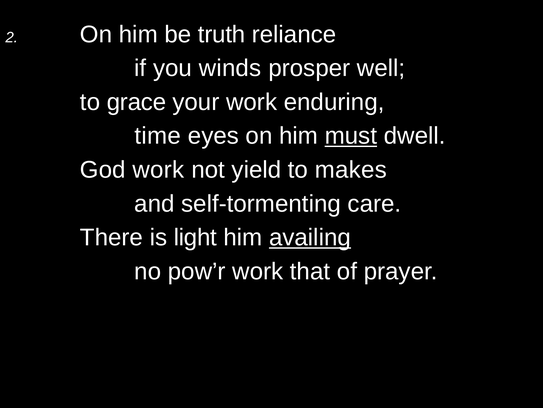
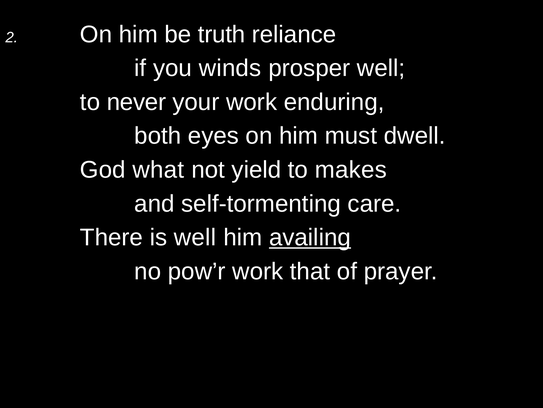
grace: grace -> never
time: time -> both
must underline: present -> none
God work: work -> what
is light: light -> well
